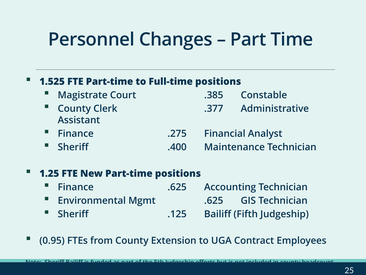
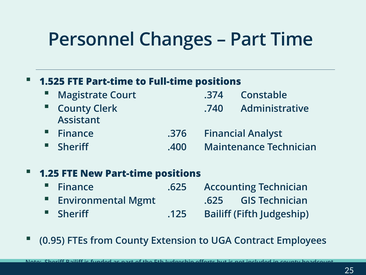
.385: .385 -> .374
.377: .377 -> .740
.275: .275 -> .376
